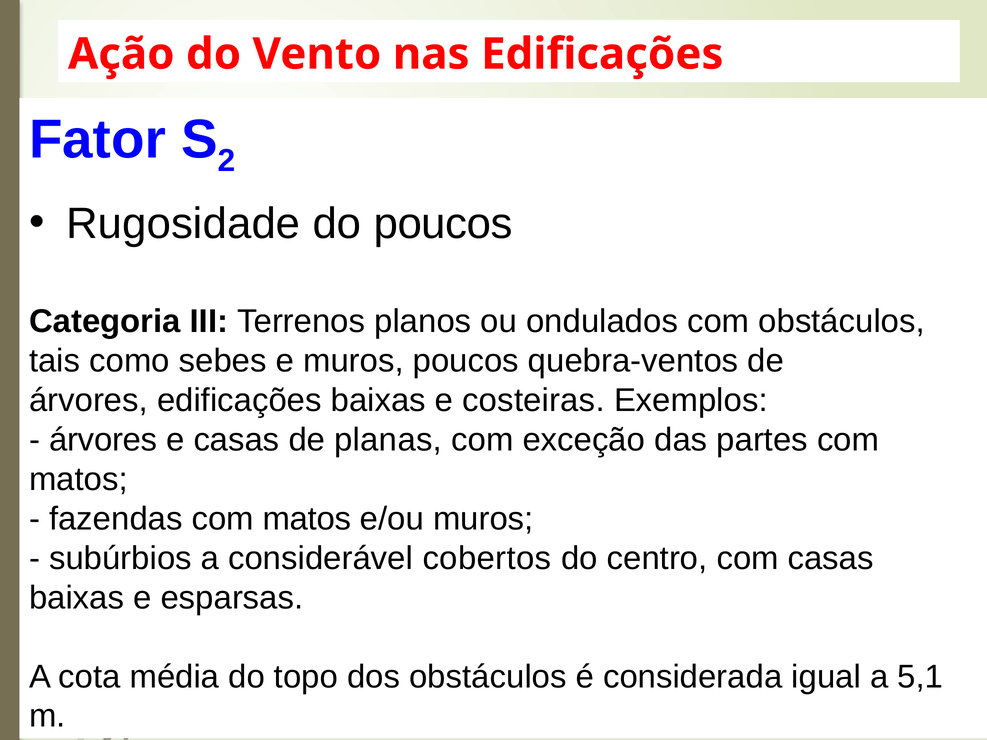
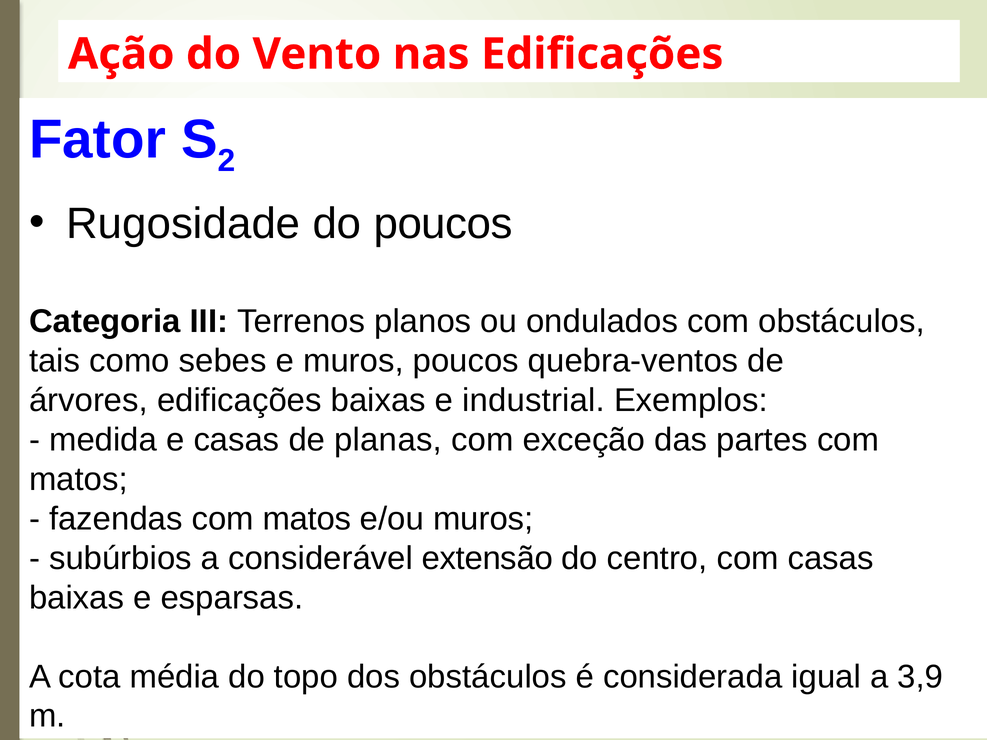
costeiras: costeiras -> industrial
árvores at (103, 440): árvores -> medida
cobertos: cobertos -> extensão
5,1: 5,1 -> 3,9
